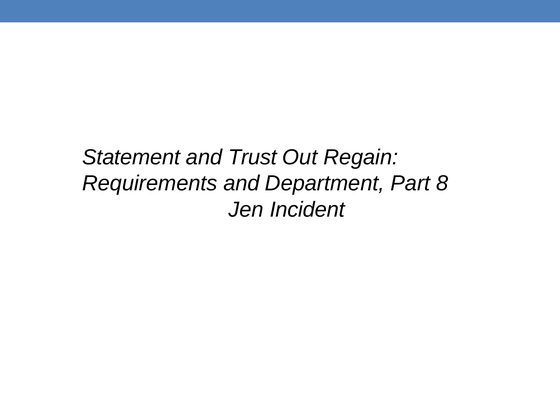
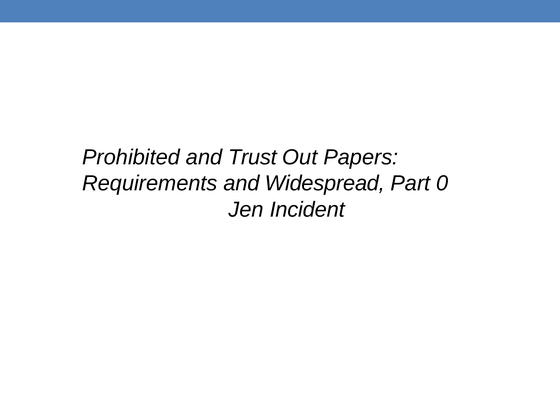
Statement: Statement -> Prohibited
Regain: Regain -> Papers
Department: Department -> Widespread
8: 8 -> 0
